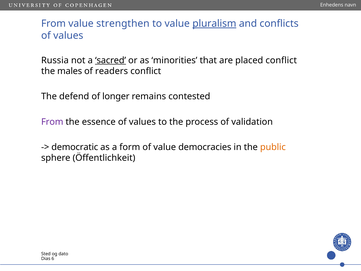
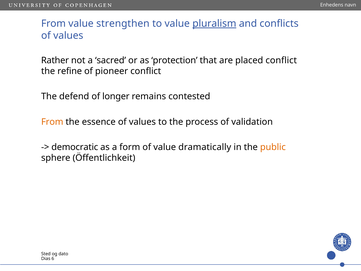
Russia: Russia -> Rather
sacred underline: present -> none
minorities: minorities -> protection
males: males -> refine
readers: readers -> pioneer
From at (52, 122) colour: purple -> orange
democracies: democracies -> dramatically
